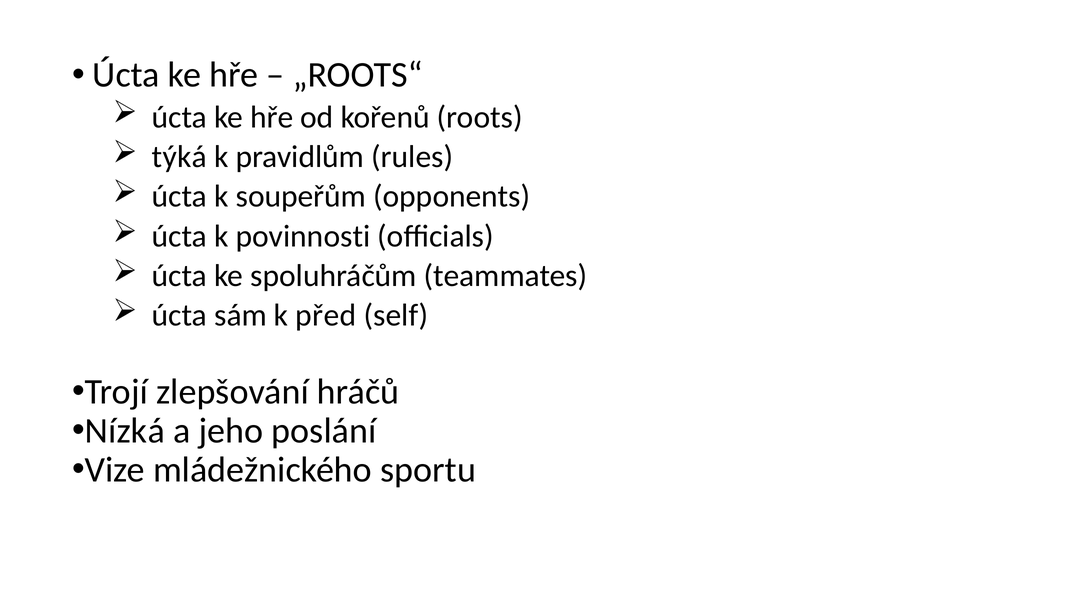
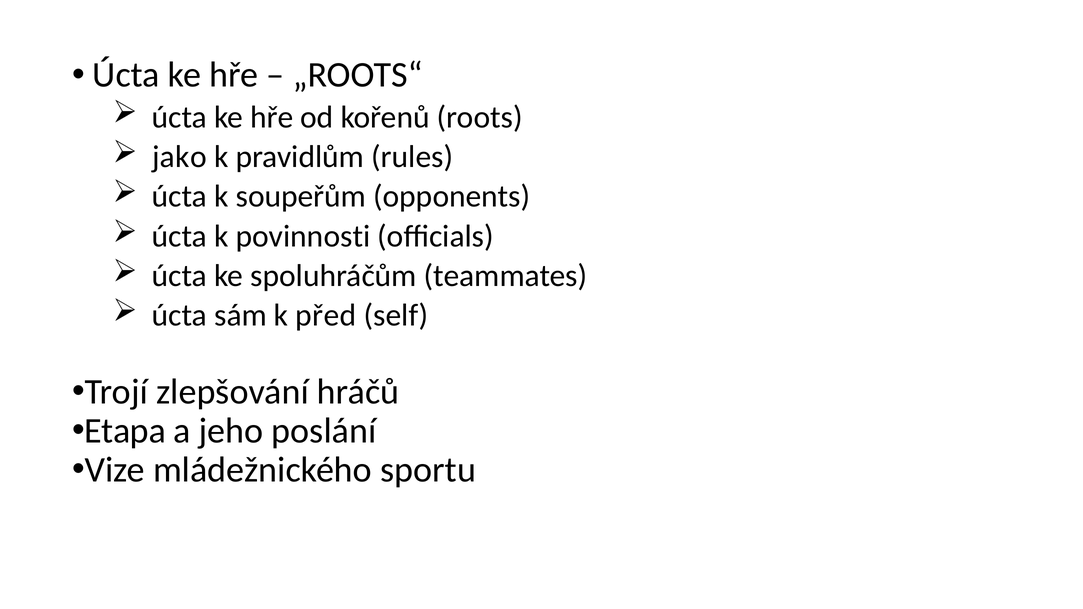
týká: týká -> jako
Nízká: Nízká -> Etapa
